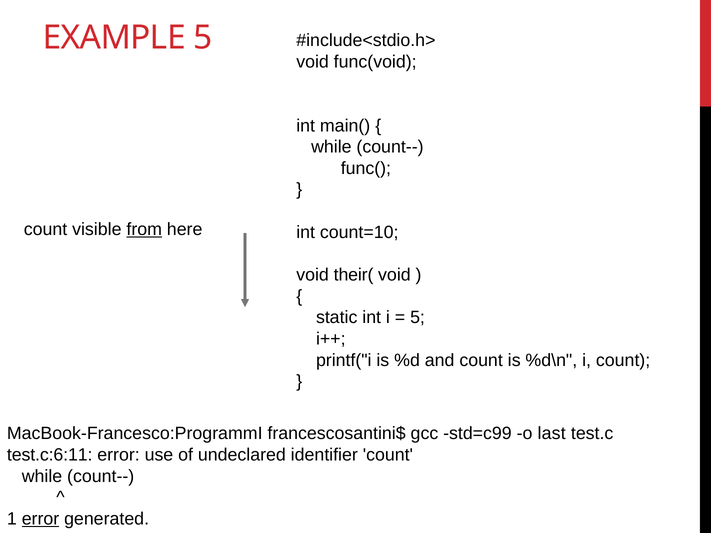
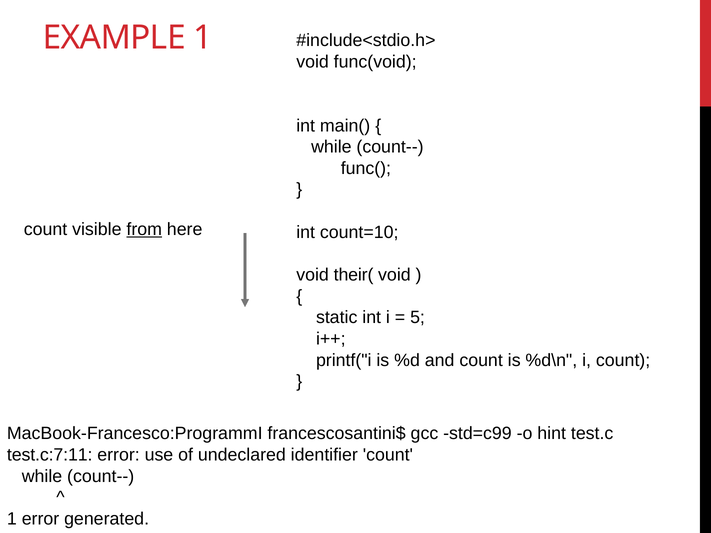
EXAMPLE 5: 5 -> 1
last: last -> hint
test.c:6:11: test.c:6:11 -> test.c:7:11
error at (40, 519) underline: present -> none
